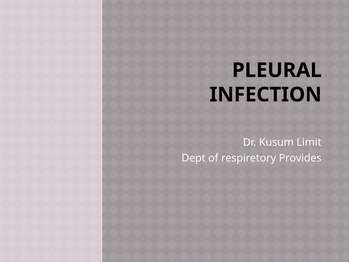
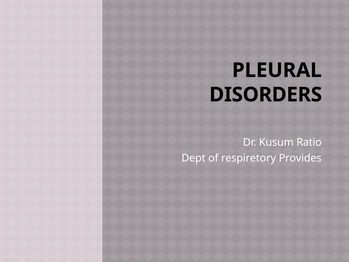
INFECTION: INFECTION -> DISORDERS
Limit: Limit -> Ratio
